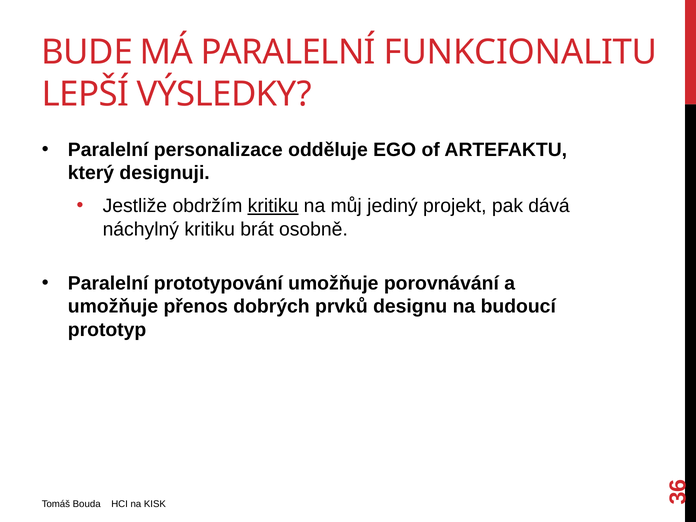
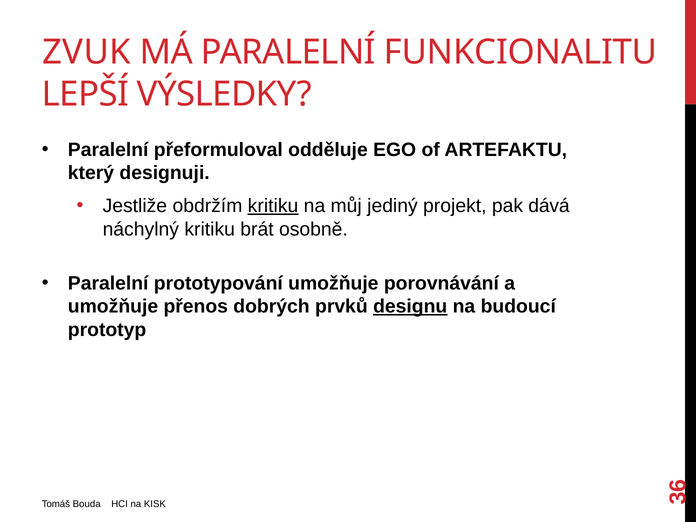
BUDE: BUDE -> ZVUK
personalizace: personalizace -> přeformuloval
designu underline: none -> present
